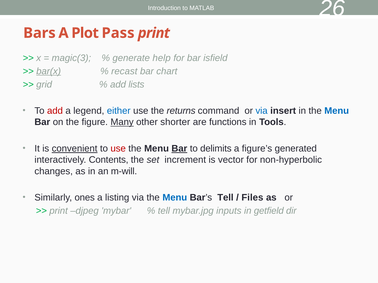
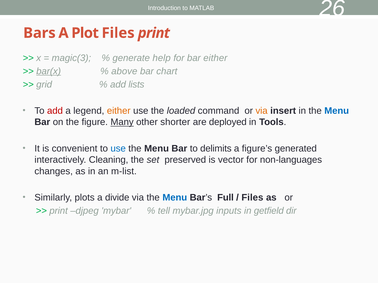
Plot Pass: Pass -> Files
bar isfield: isfield -> either
recast: recast -> above
either at (119, 111) colour: blue -> orange
returns: returns -> loaded
via at (262, 111) colour: blue -> orange
functions: functions -> deployed
convenient underline: present -> none
use at (118, 149) colour: red -> blue
Bar at (179, 149) underline: present -> none
Contents: Contents -> Cleaning
increment: increment -> preserved
non-hyperbolic: non-hyperbolic -> non-languages
m-will: m-will -> m-list
ones: ones -> plots
listing: listing -> divide
Bar’s Tell: Tell -> Full
